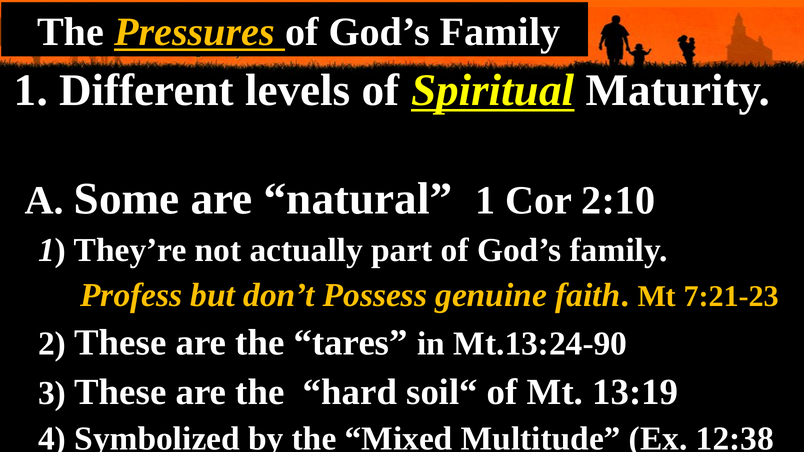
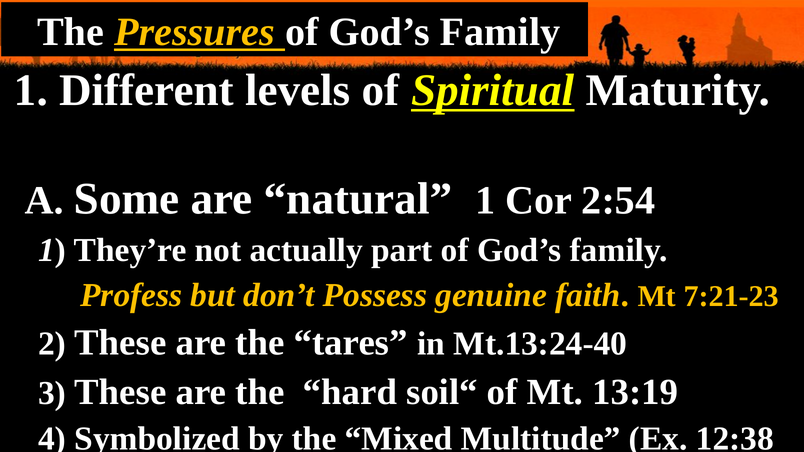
2:10: 2:10 -> 2:54
Mt.13:24-90: Mt.13:24-90 -> Mt.13:24-40
